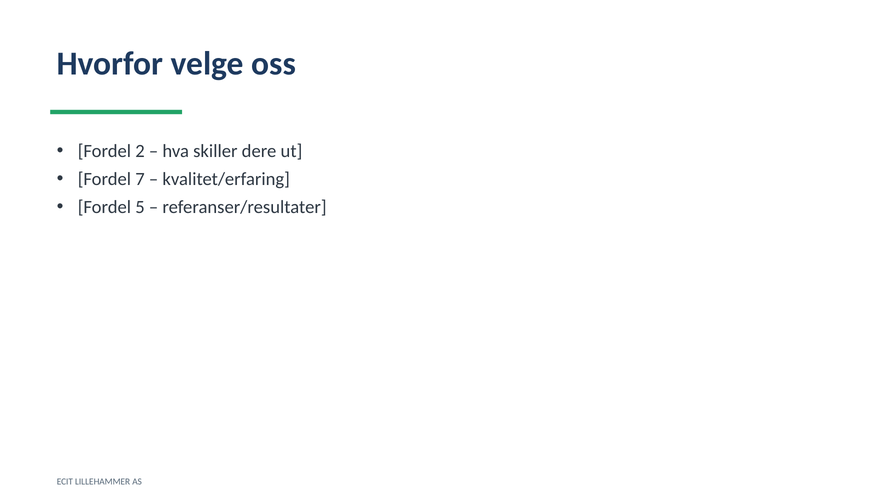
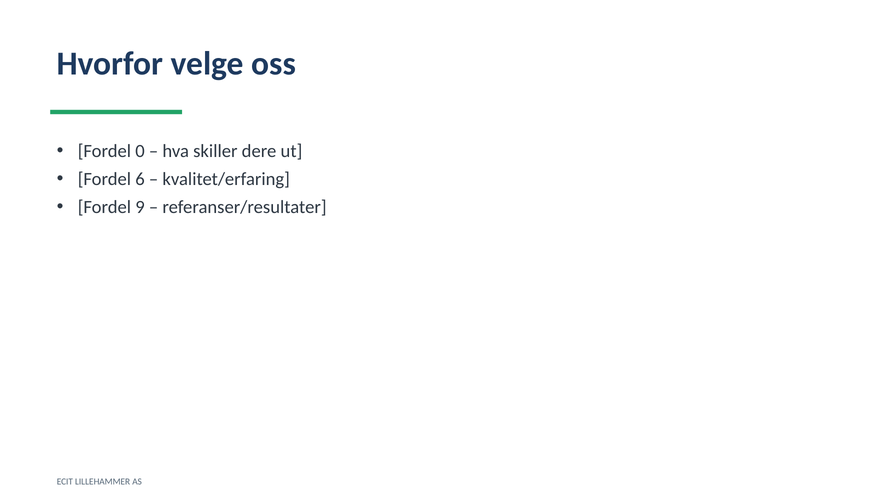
2: 2 -> 0
7: 7 -> 6
5: 5 -> 9
